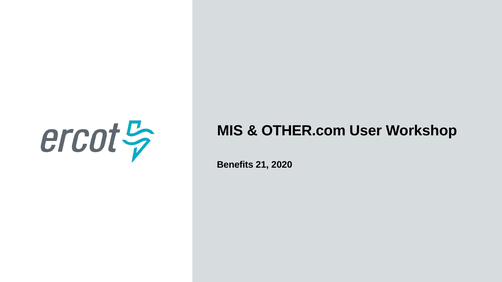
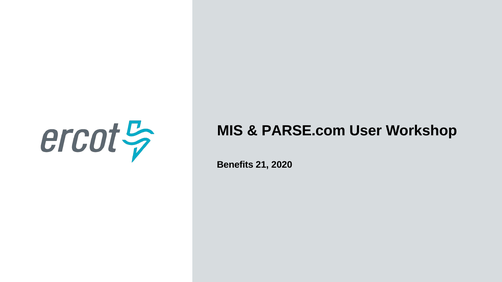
OTHER.com: OTHER.com -> PARSE.com
